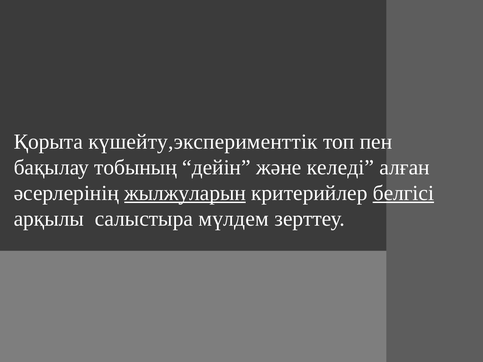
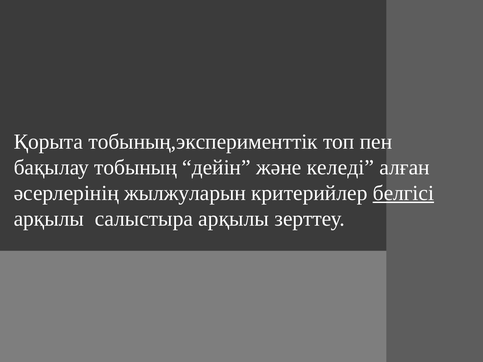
күшейту,эксперименттік: күшейту,эксперименттік -> тобының,эксперименттік
жылжуларын underline: present -> none
салыстыра мүлдем: мүлдем -> арқылы
